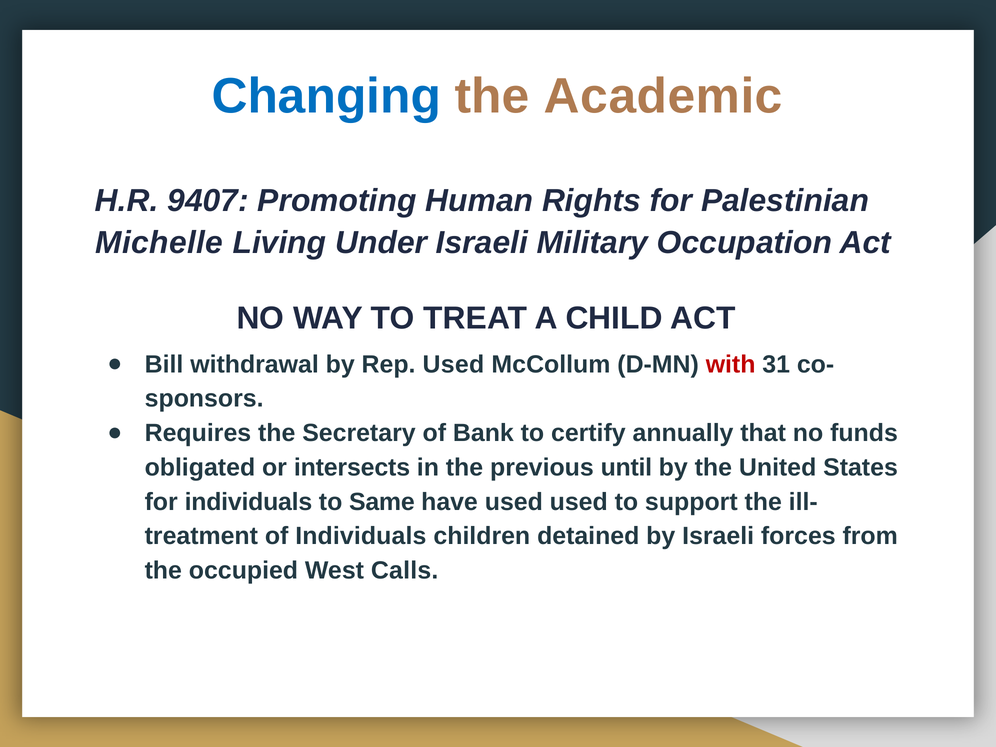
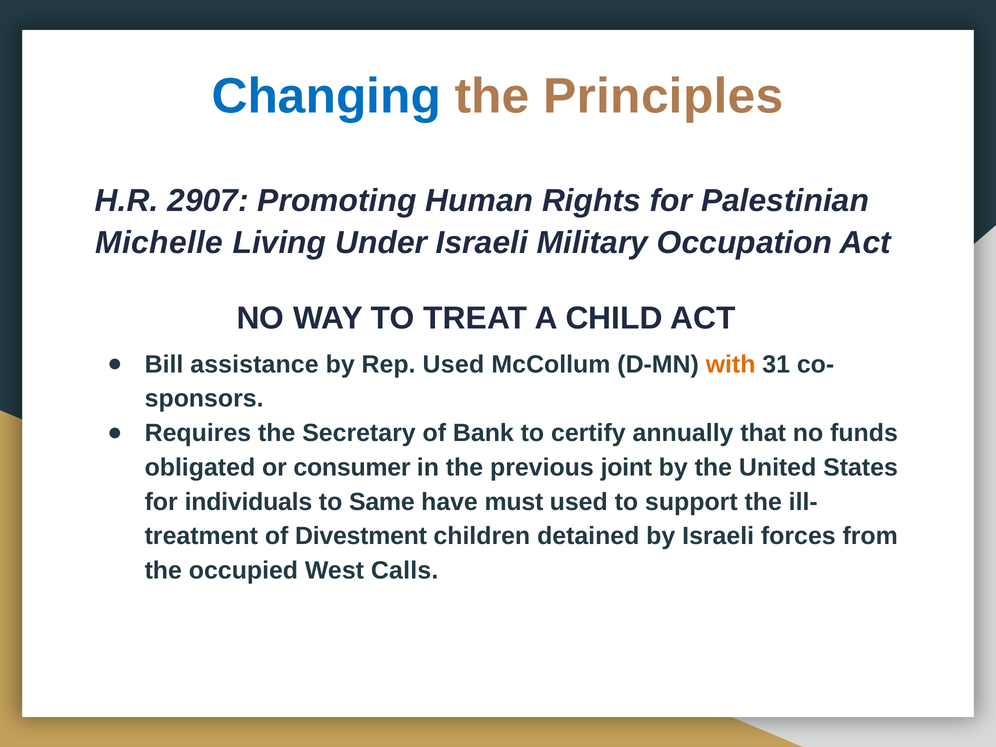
Academic: Academic -> Principles
9407: 9407 -> 2907
withdrawal: withdrawal -> assistance
with colour: red -> orange
intersects: intersects -> consumer
until: until -> joint
have used: used -> must
of Individuals: Individuals -> Divestment
